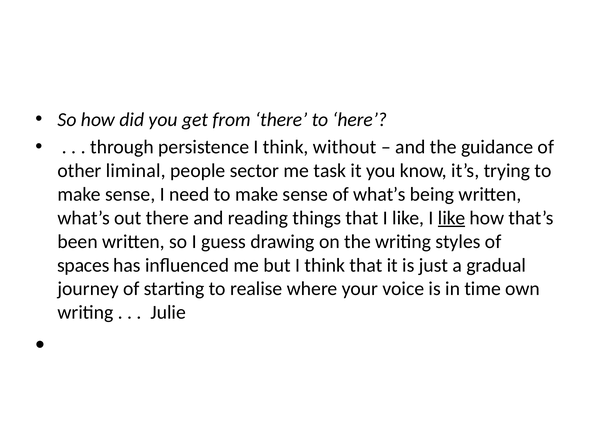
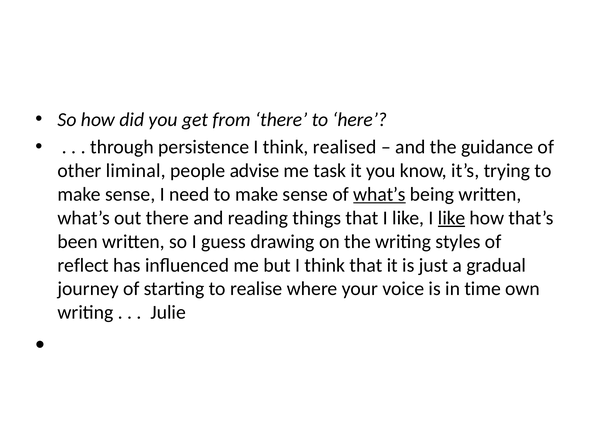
without: without -> realised
sector: sector -> advise
what’s at (379, 194) underline: none -> present
spaces: spaces -> reflect
